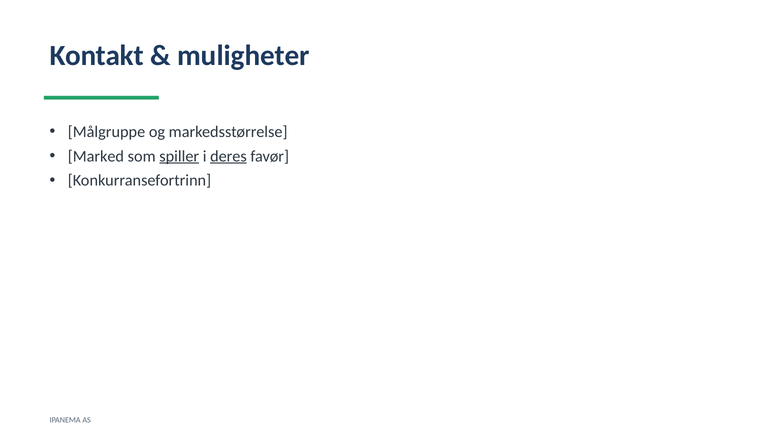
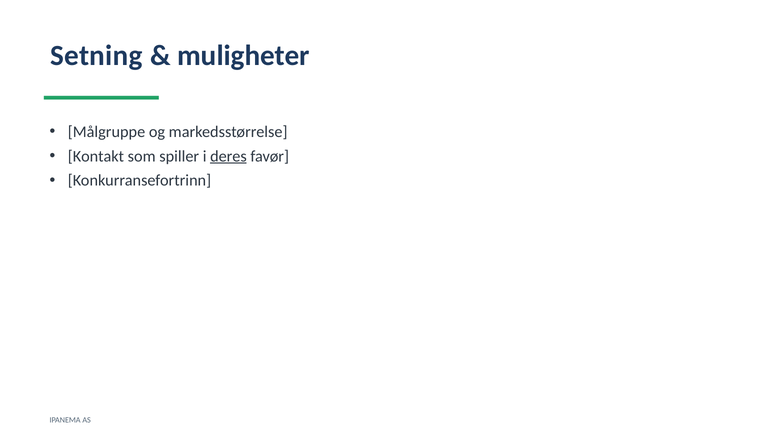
Kontakt: Kontakt -> Setning
Marked: Marked -> Kontakt
spiller underline: present -> none
